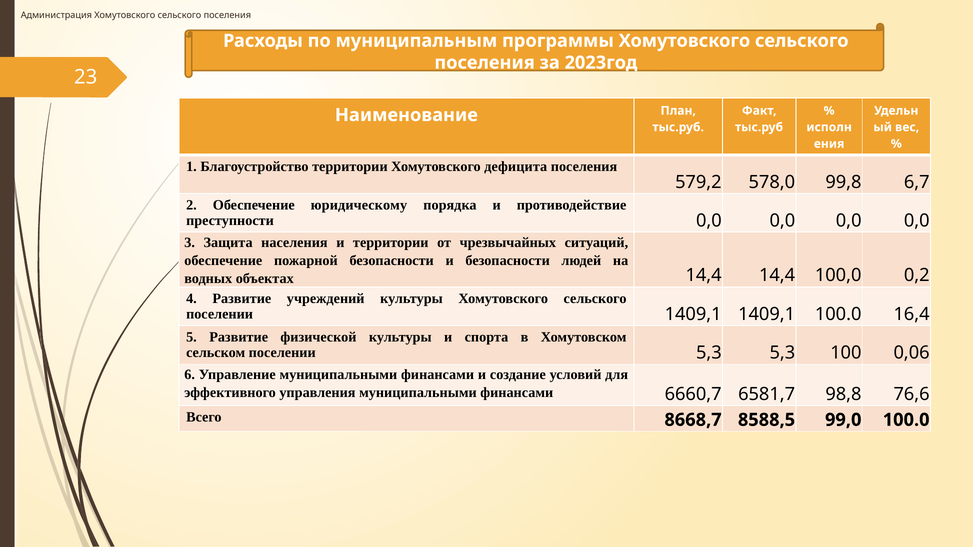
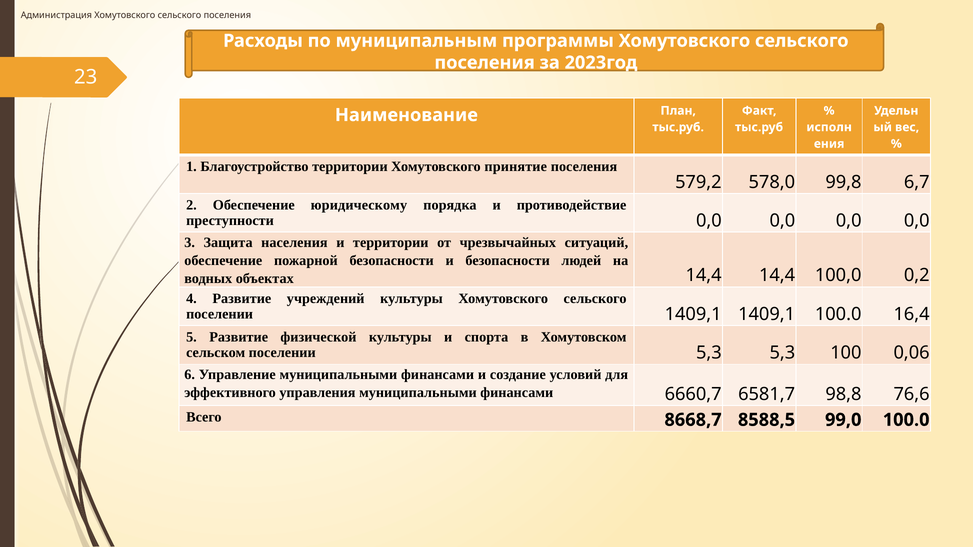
дефицита: дефицита -> принятие
